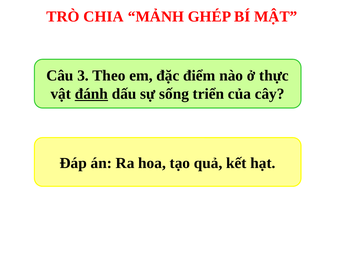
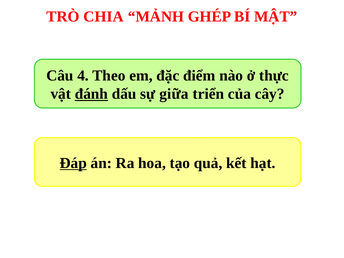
3: 3 -> 4
sống: sống -> giữa
Đáp underline: none -> present
